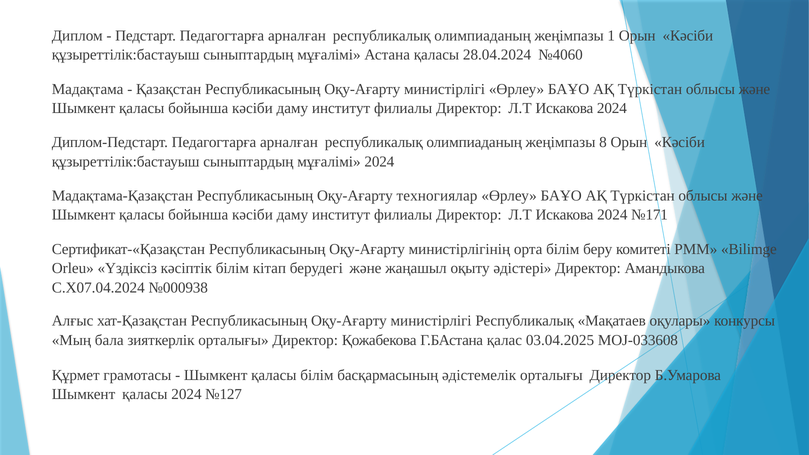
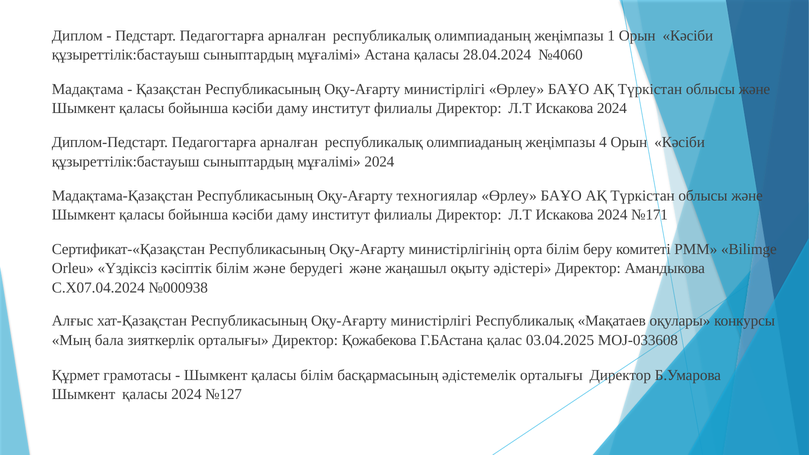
8: 8 -> 4
білім кітап: кітап -> және
